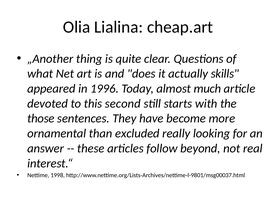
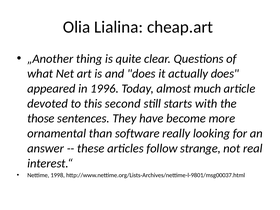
actually skills: skills -> does
excluded: excluded -> software
beyond: beyond -> strange
